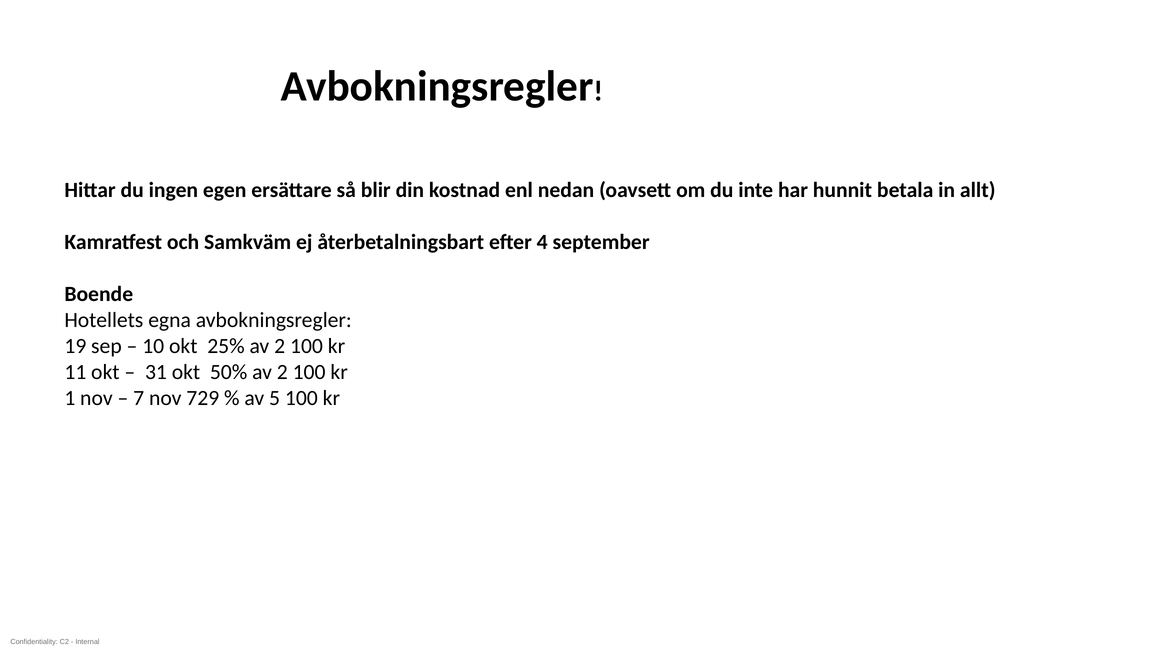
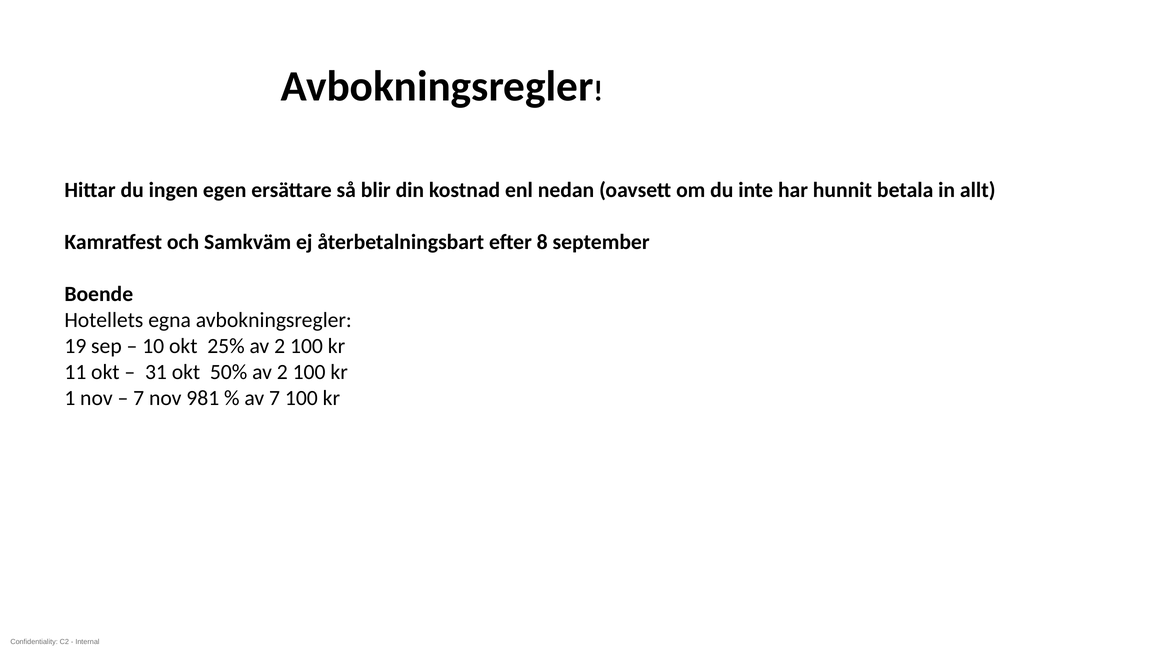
4: 4 -> 8
729: 729 -> 981
av 5: 5 -> 7
